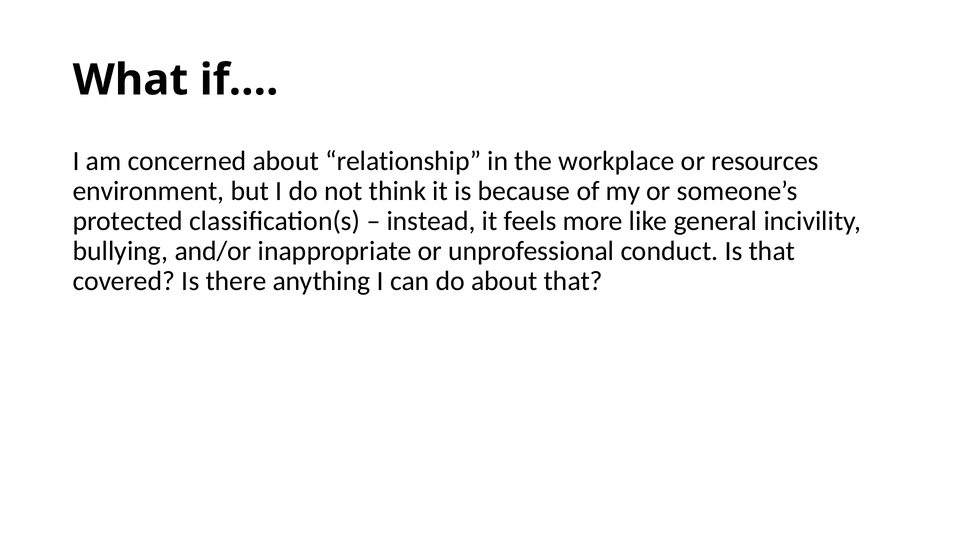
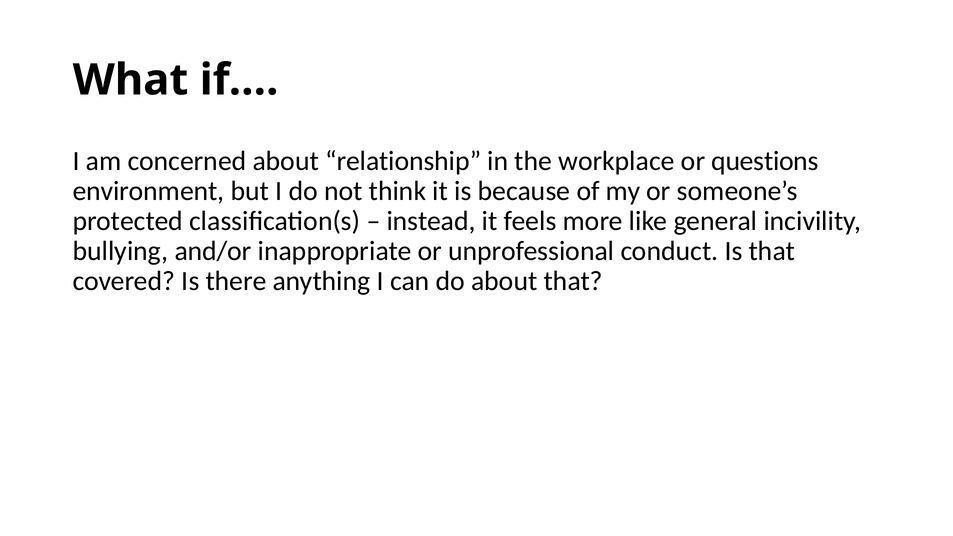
resources: resources -> questions
